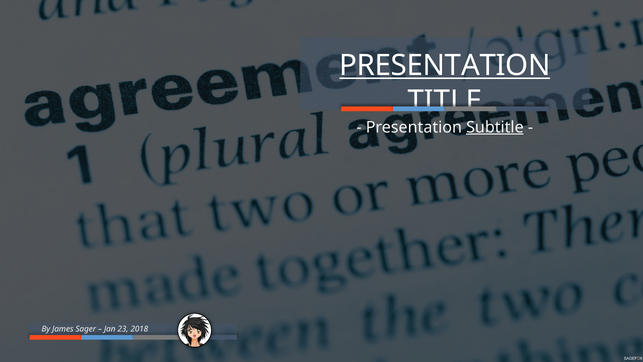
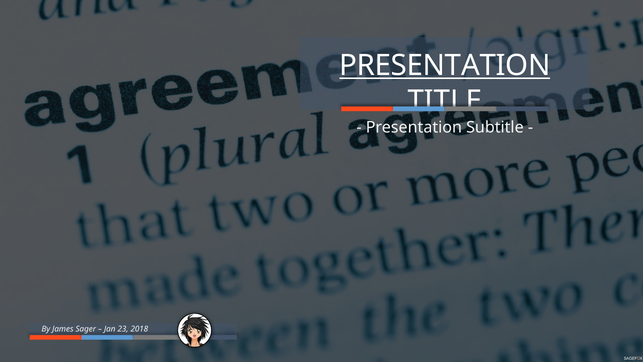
Subtitle underline: present -> none
